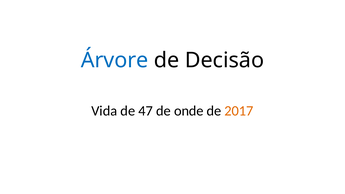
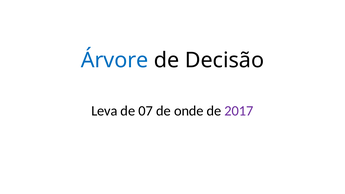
Vida: Vida -> Leva
47: 47 -> 07
2017 colour: orange -> purple
